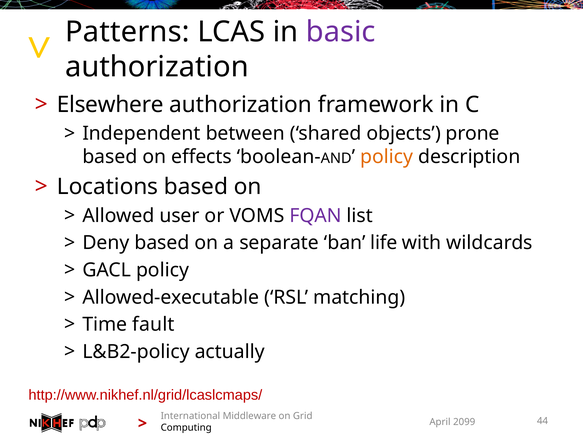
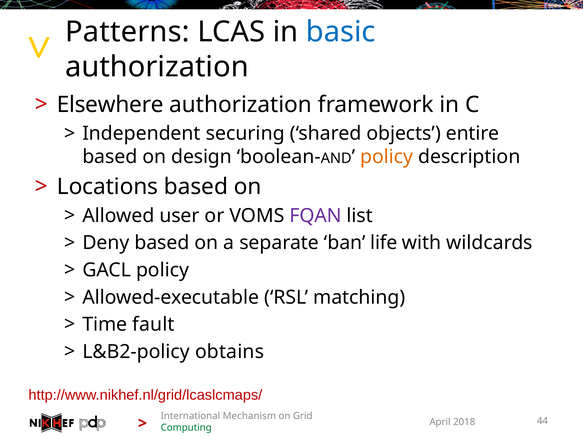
basic colour: purple -> blue
between: between -> securing
prone: prone -> entire
effects: effects -> design
actually: actually -> obtains
Middleware: Middleware -> Mechanism
2099: 2099 -> 2018
Computing colour: black -> green
